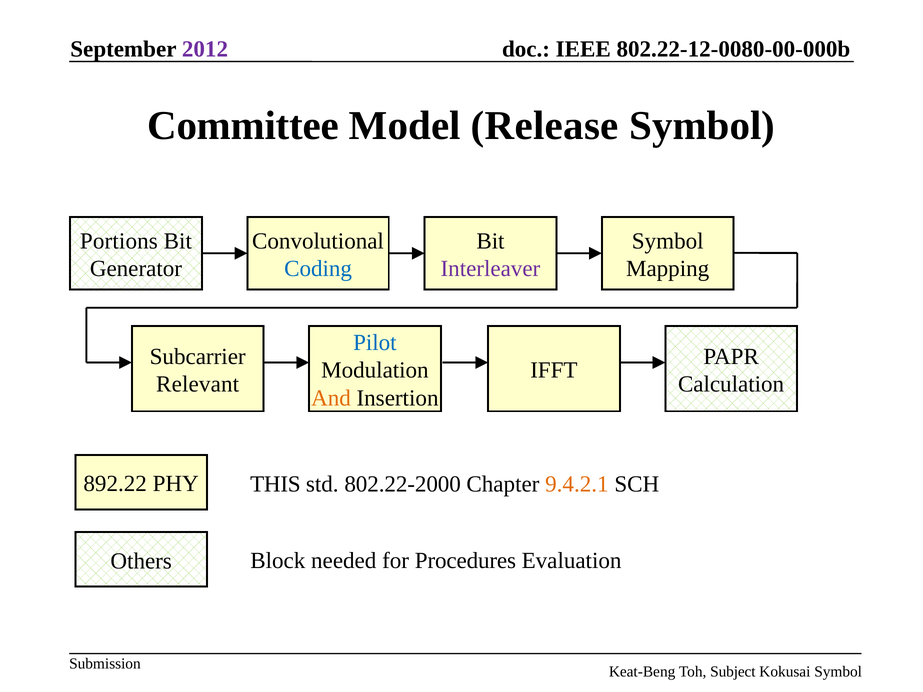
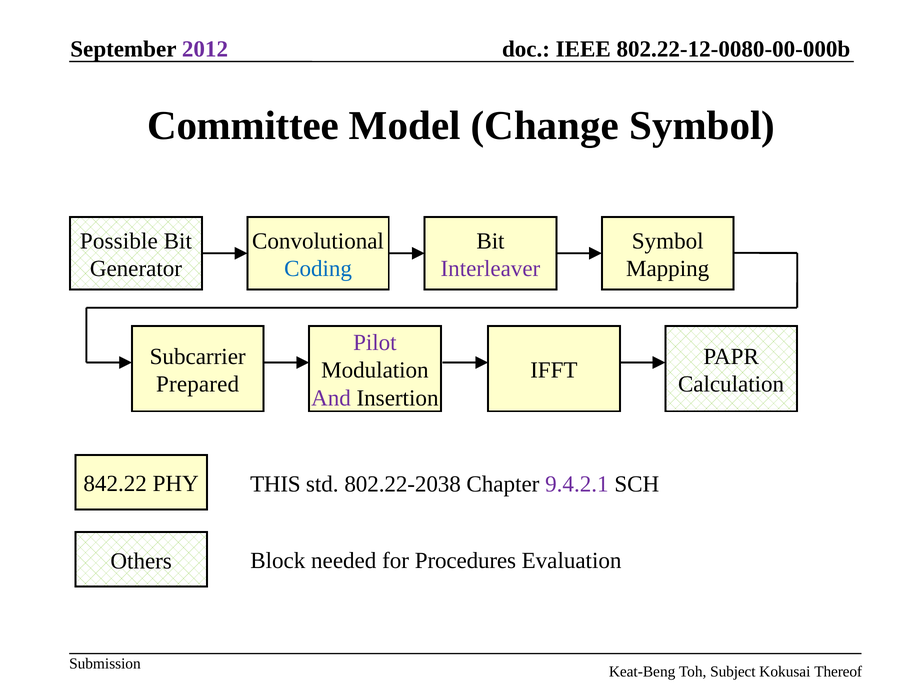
Release: Release -> Change
Portions: Portions -> Possible
Pilot colour: blue -> purple
Relevant: Relevant -> Prepared
And colour: orange -> purple
892.22: 892.22 -> 842.22
802.22-2000: 802.22-2000 -> 802.22-2038
9.4.2.1 colour: orange -> purple
Kokusai Symbol: Symbol -> Thereof
